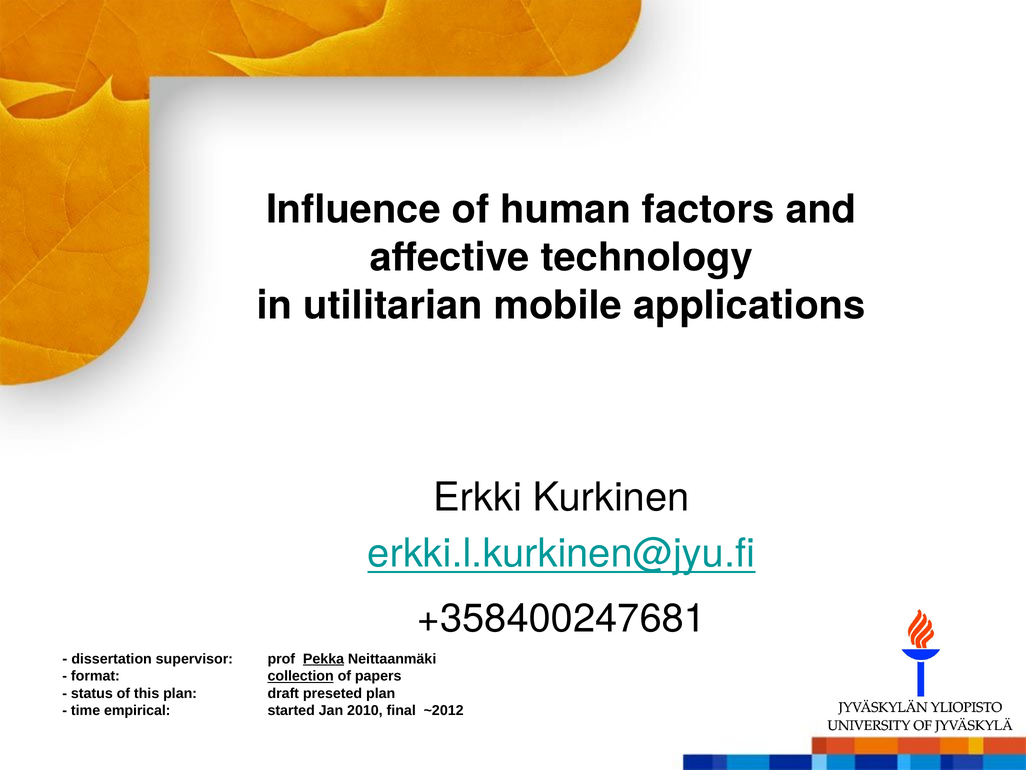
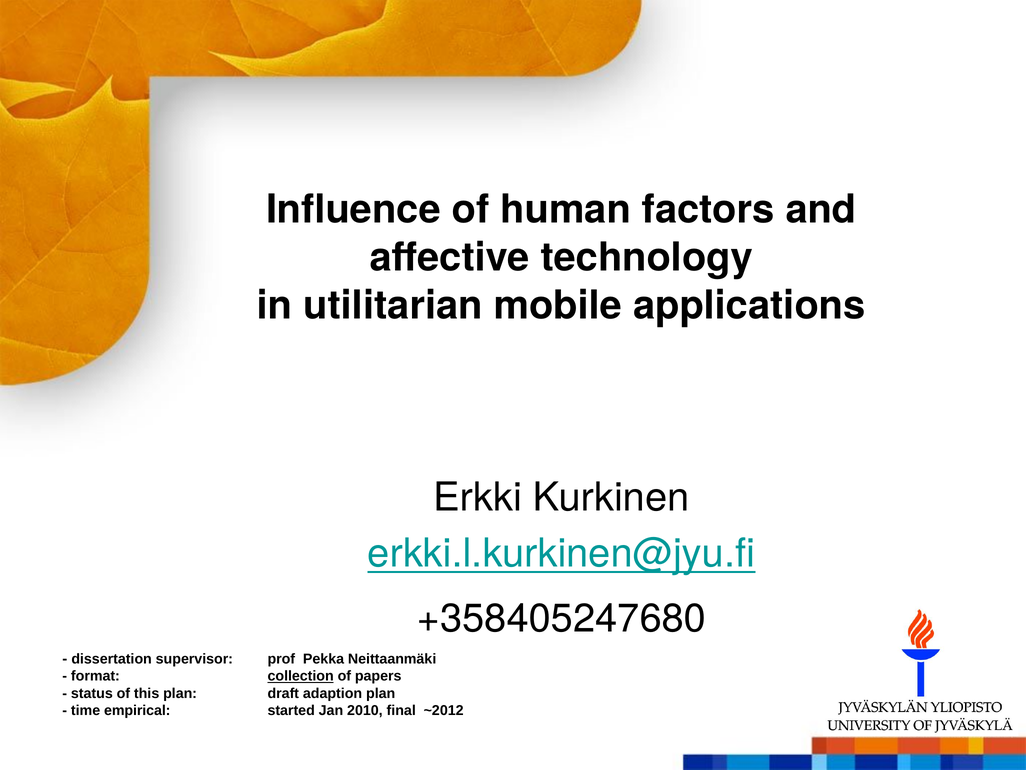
+358400247681: +358400247681 -> +358405247680
Pekka underline: present -> none
preseted: preseted -> adaption
